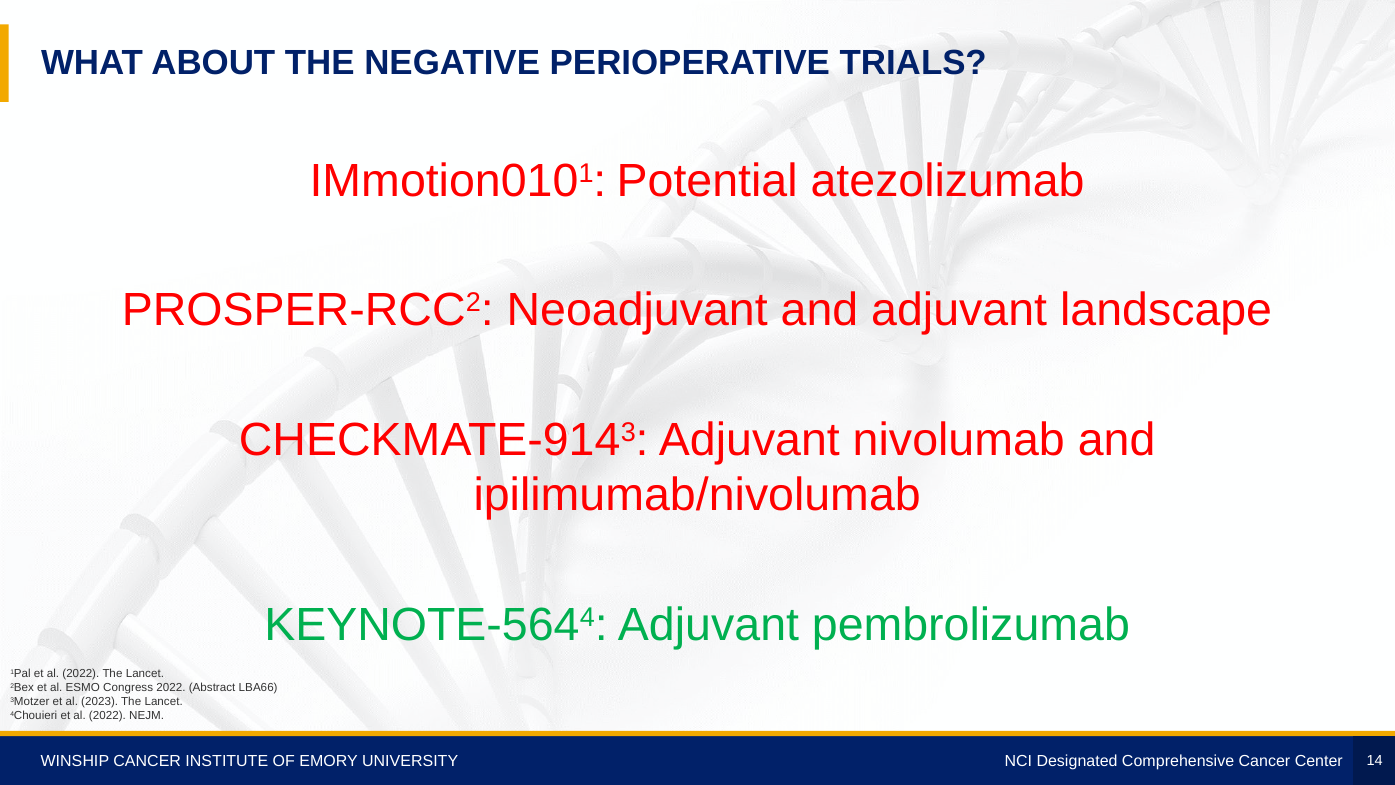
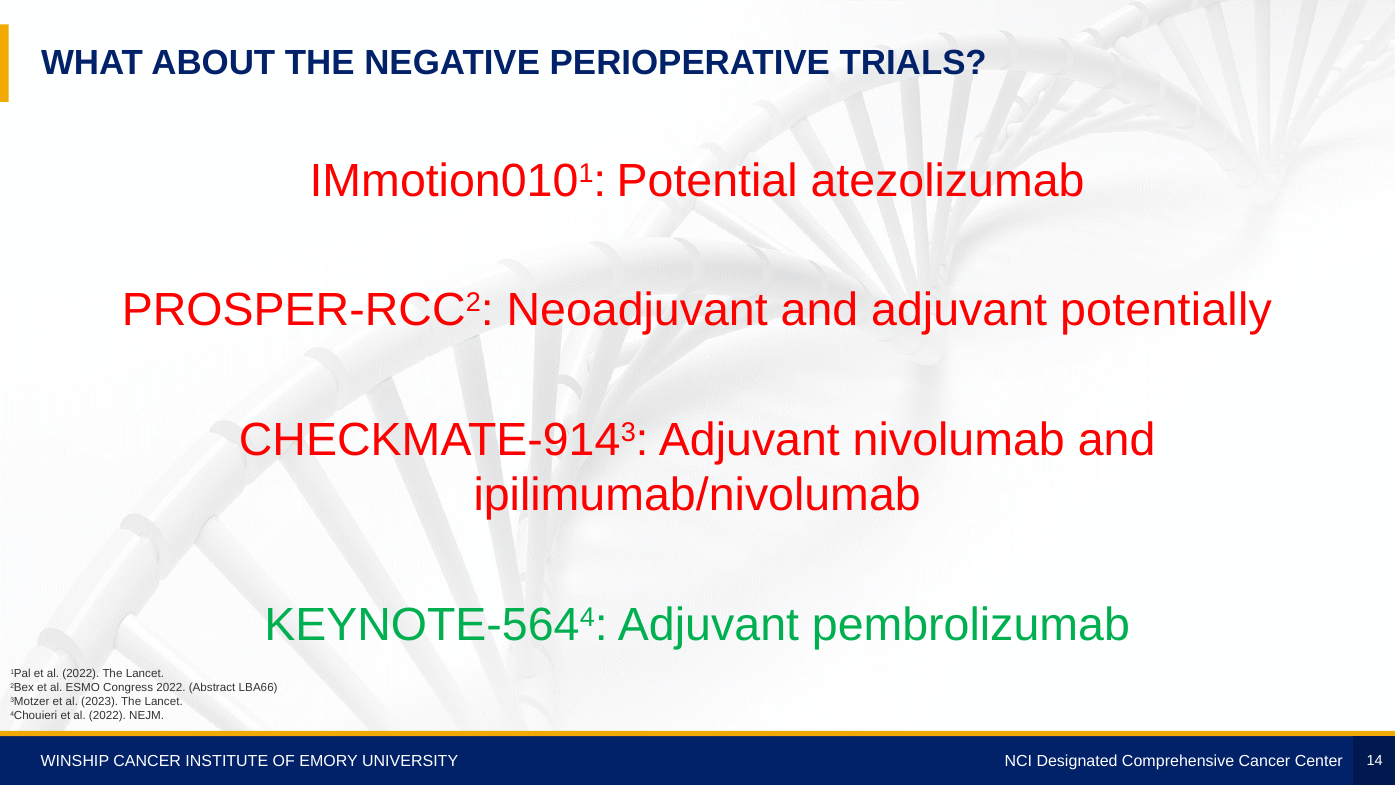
landscape: landscape -> potentially
